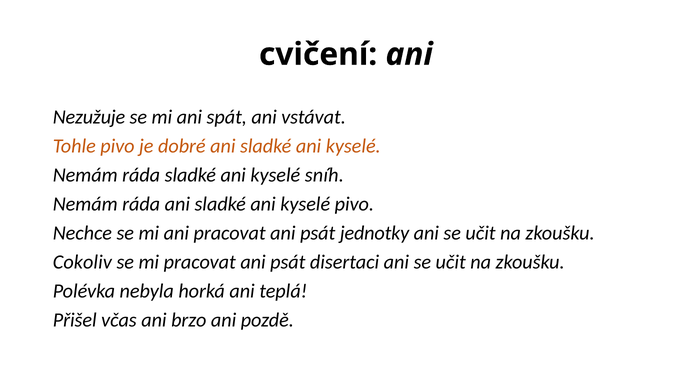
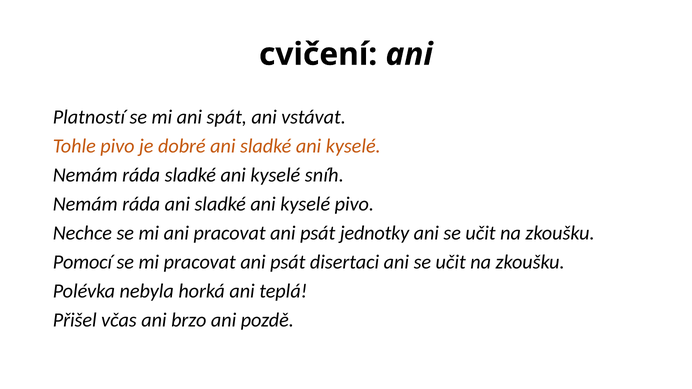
Nezužuje: Nezužuje -> Platností
Cokoliv: Cokoliv -> Pomocí
